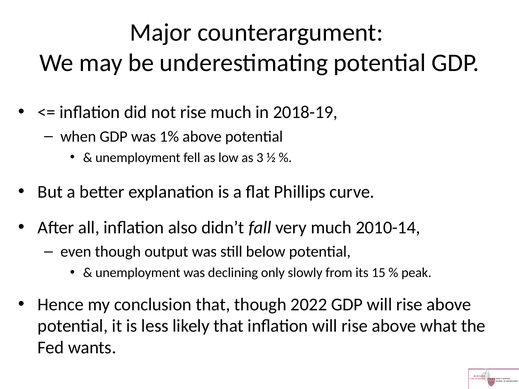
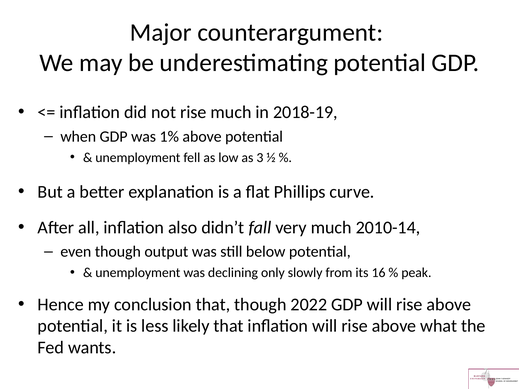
15: 15 -> 16
